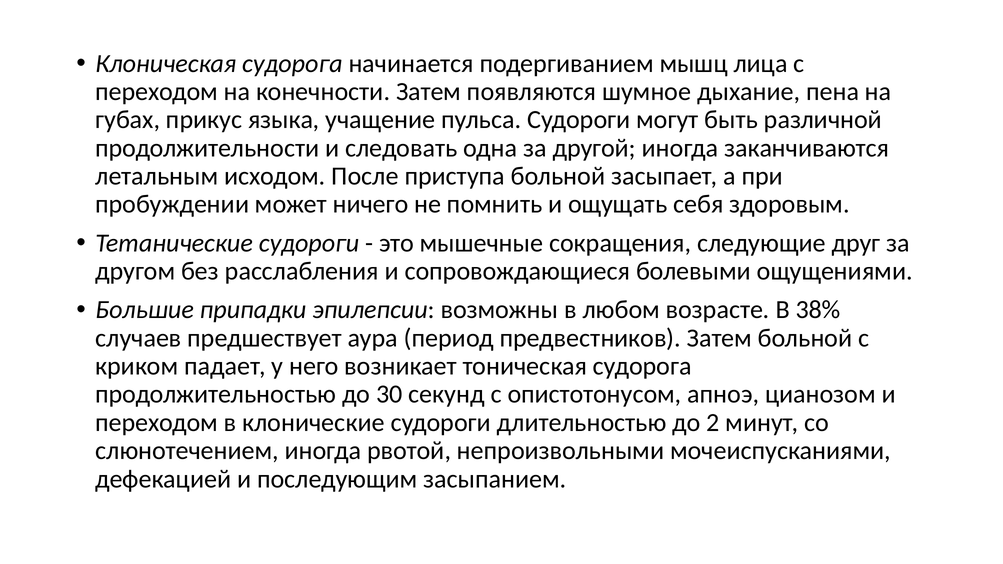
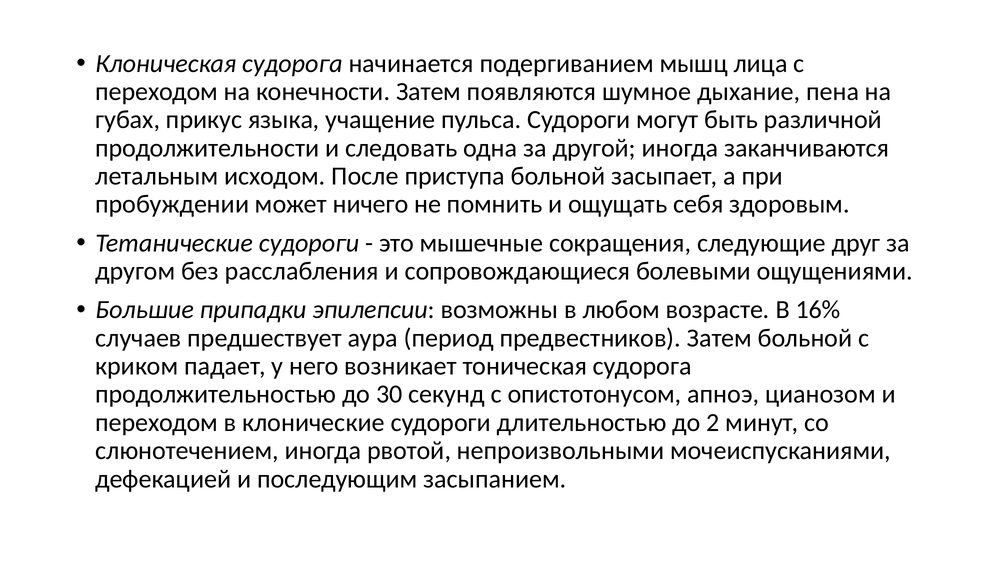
38%: 38% -> 16%
